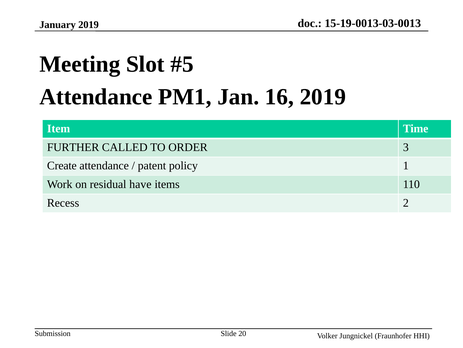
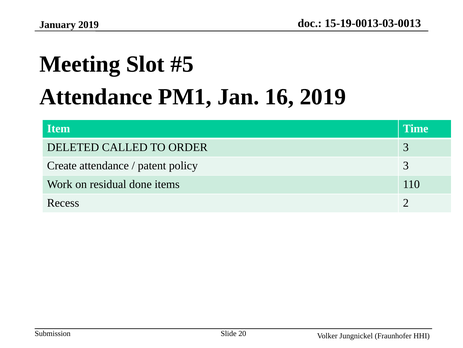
FURTHER: FURTHER -> DELETED
policy 1: 1 -> 3
have: have -> done
